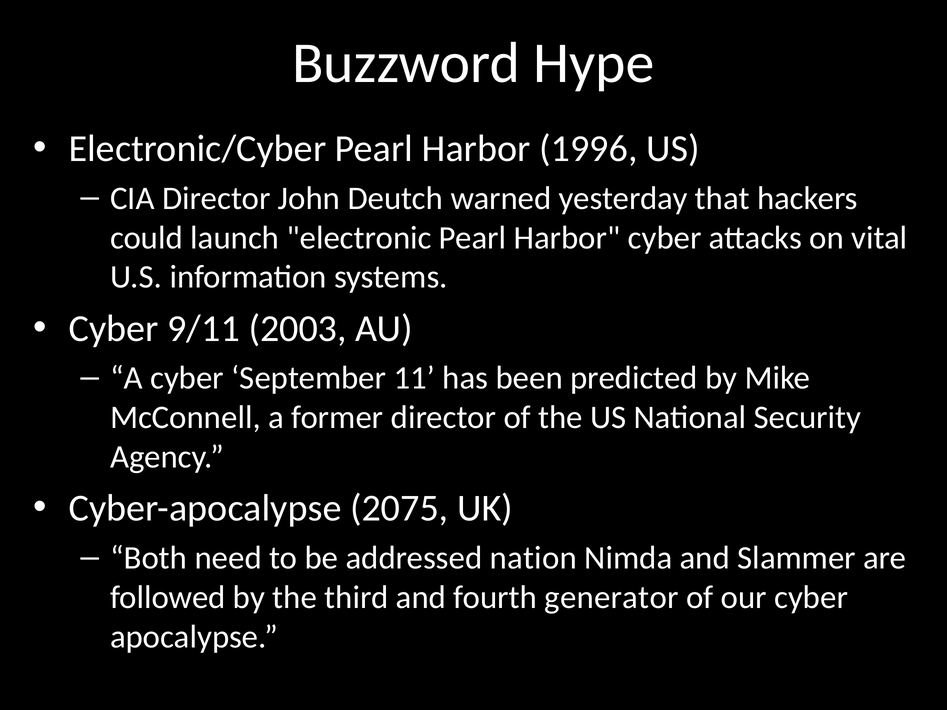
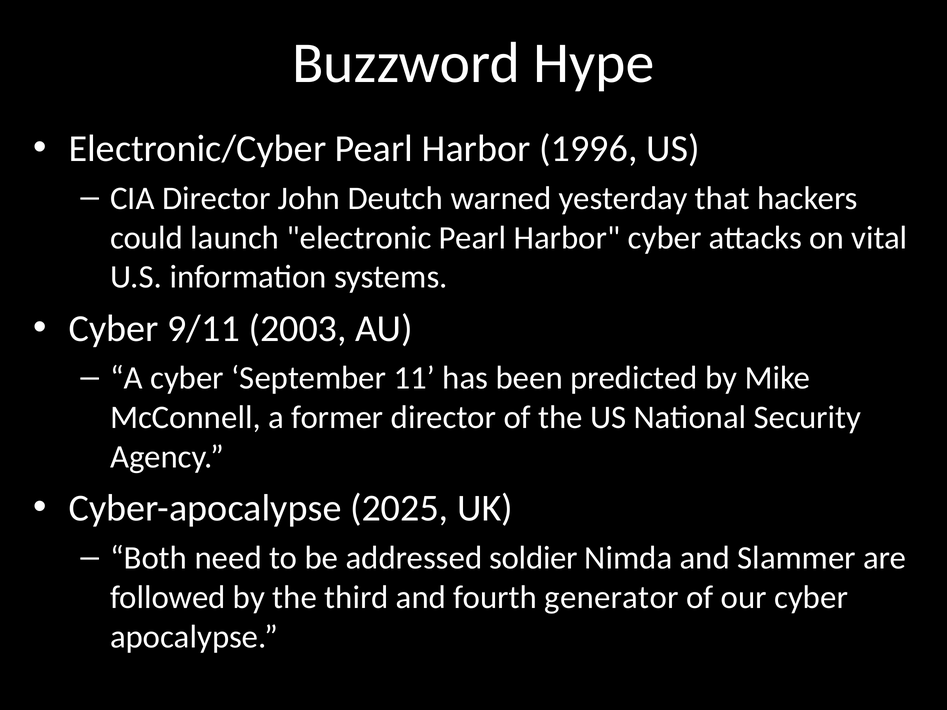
2075: 2075 -> 2025
nation: nation -> soldier
